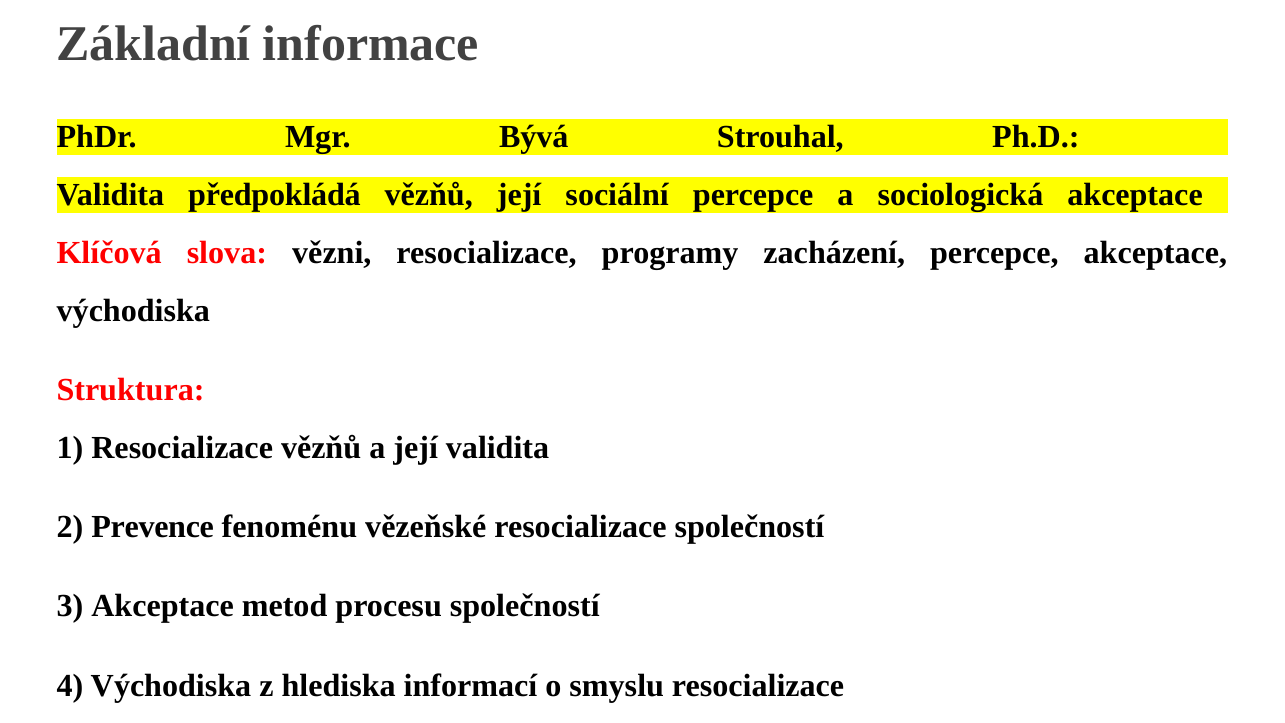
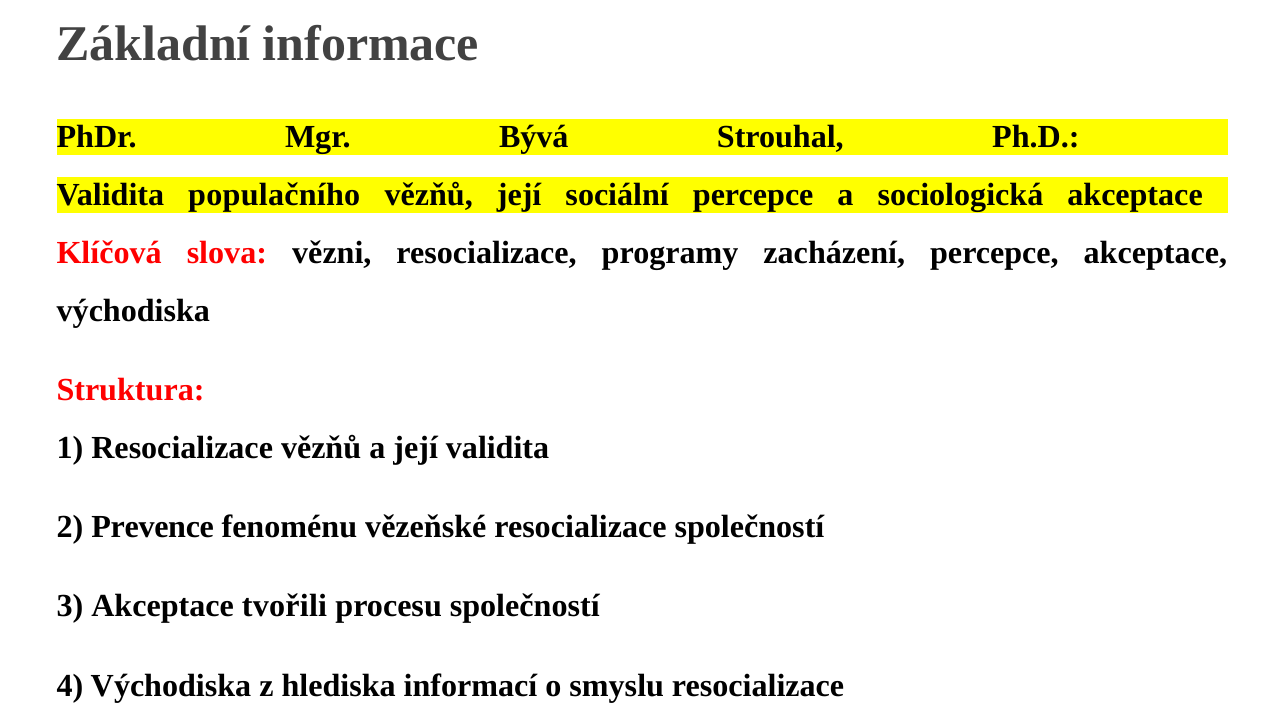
předpokládá: předpokládá -> populačního
metod: metod -> tvořili
